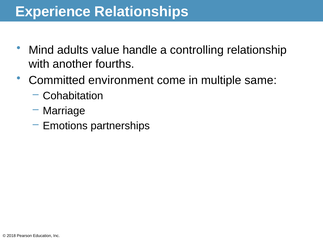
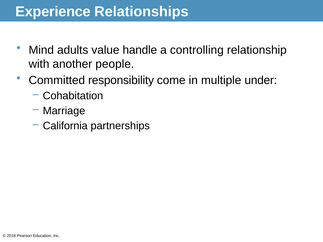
fourths: fourths -> people
environment: environment -> responsibility
same: same -> under
Emotions: Emotions -> California
